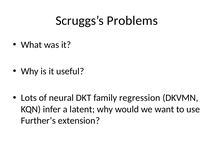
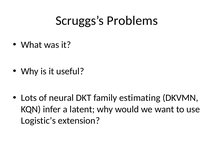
regression: regression -> estimating
Further’s: Further’s -> Logistic’s
